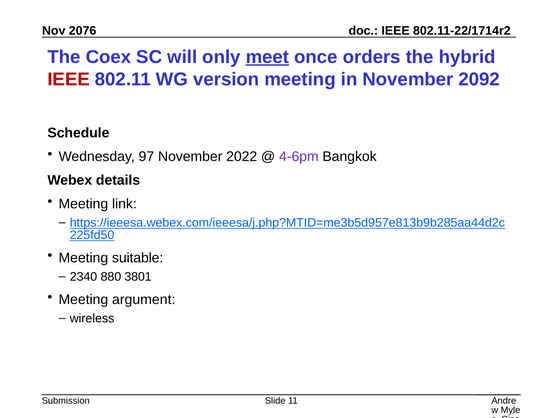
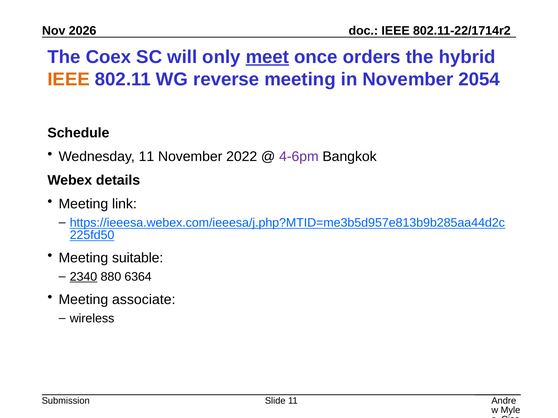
2076: 2076 -> 2026
IEEE at (69, 79) colour: red -> orange
version: version -> reverse
2092: 2092 -> 2054
Wednesday 97: 97 -> 11
2340 underline: none -> present
3801: 3801 -> 6364
argument: argument -> associate
